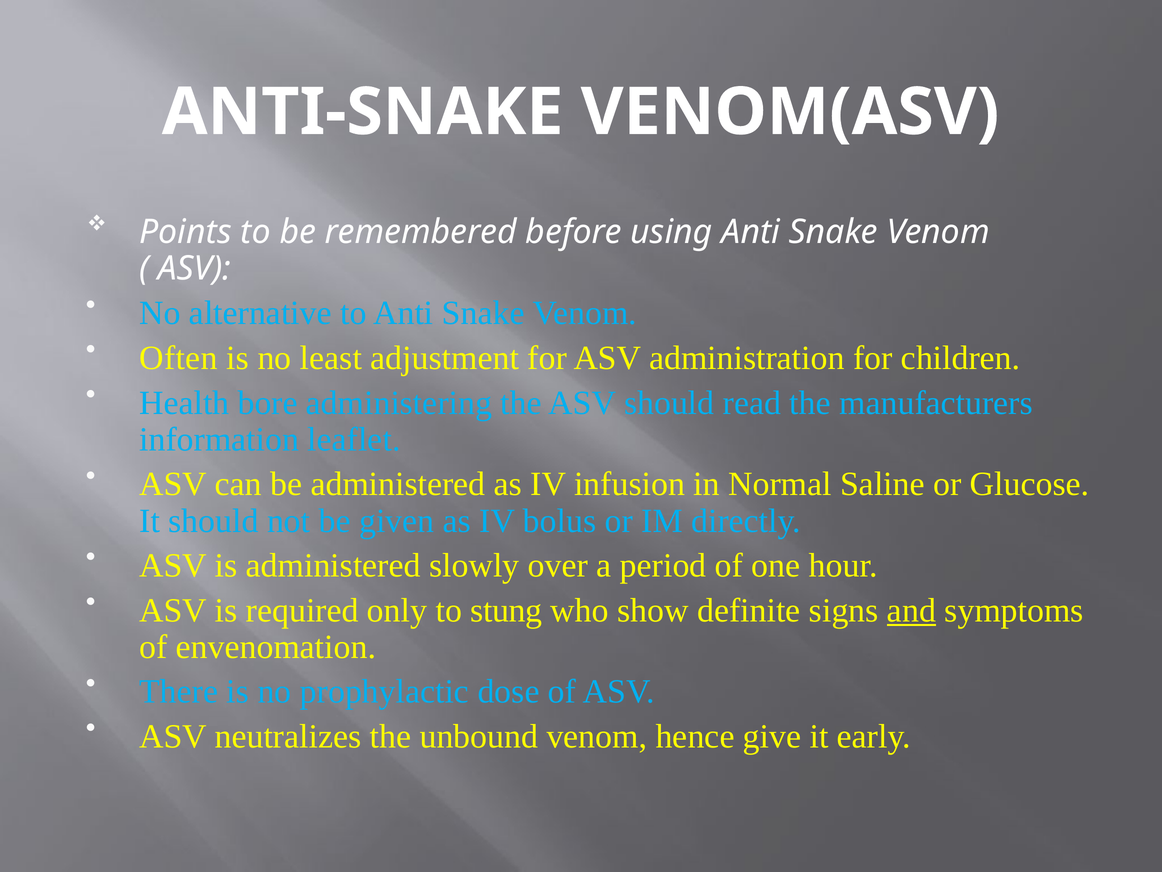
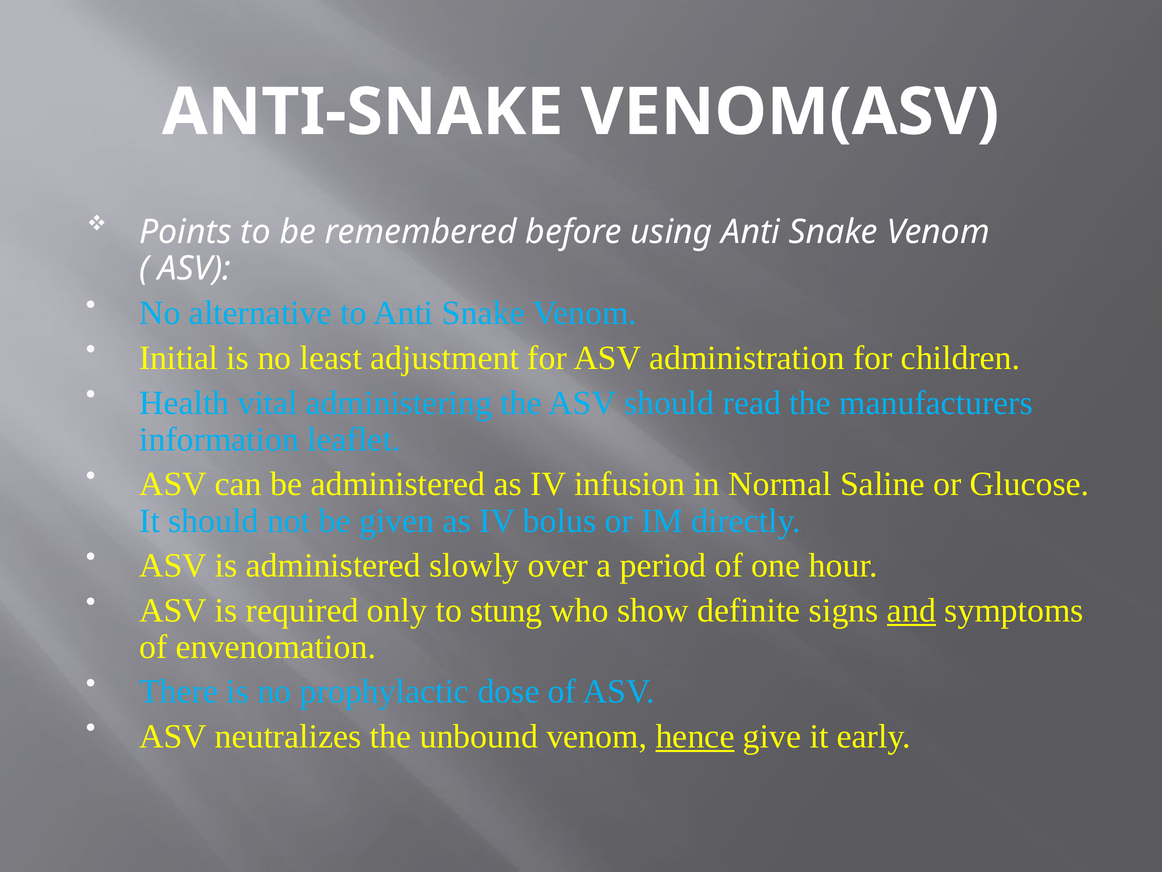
Often: Often -> Initial
bore: bore -> vital
hence underline: none -> present
